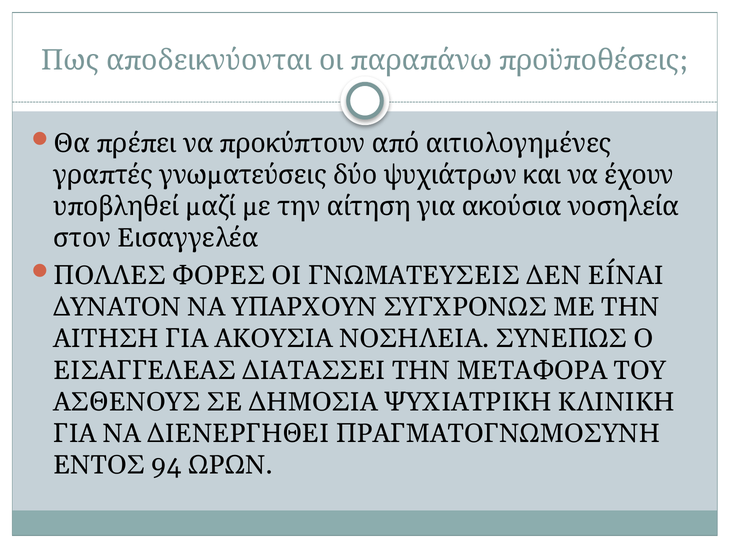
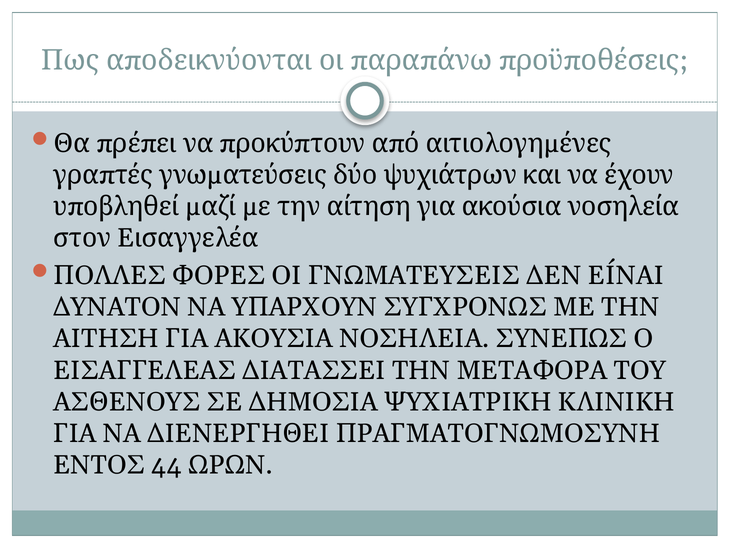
94: 94 -> 44
